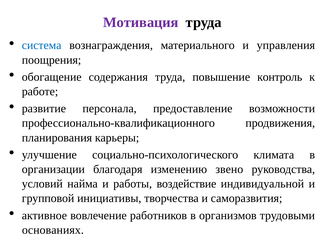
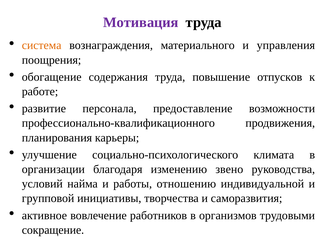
система colour: blue -> orange
контроль: контроль -> отпусков
воздействие: воздействие -> отношению
основаниях: основаниях -> сокращение
